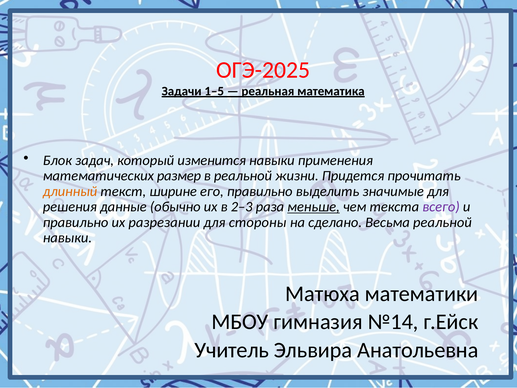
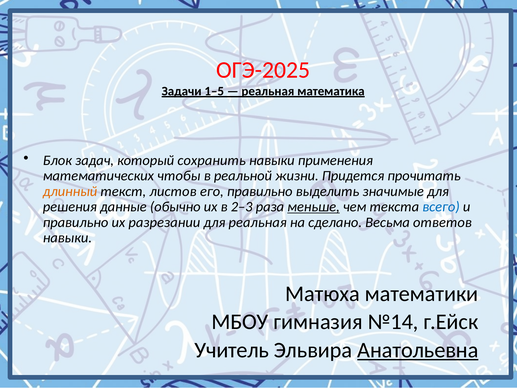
изменится: изменится -> сохранить
размер: размер -> чтобы
ширине: ширине -> листов
всего colour: purple -> blue
для стороны: стороны -> реальная
Весьма реальной: реальной -> ответов
Анатольевна underline: none -> present
